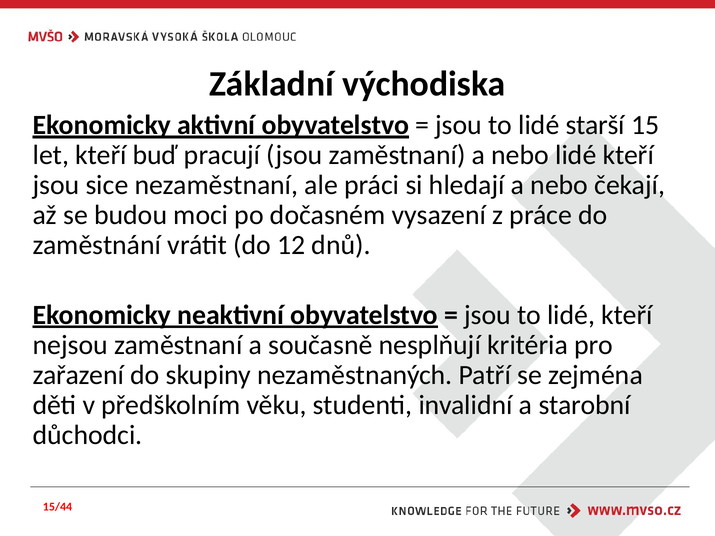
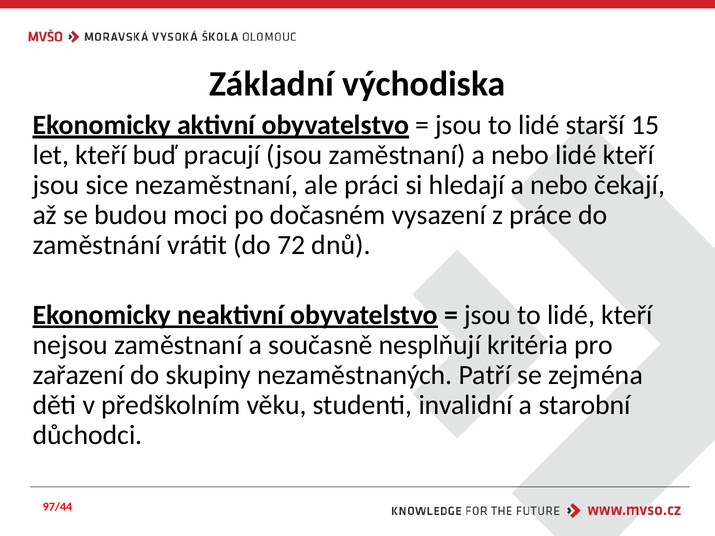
12: 12 -> 72
15/44: 15/44 -> 97/44
